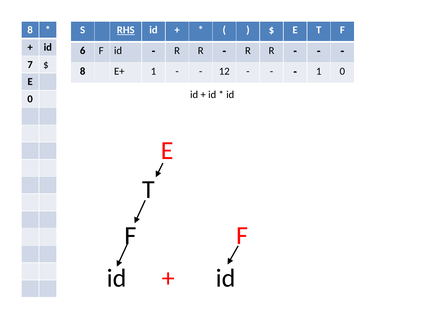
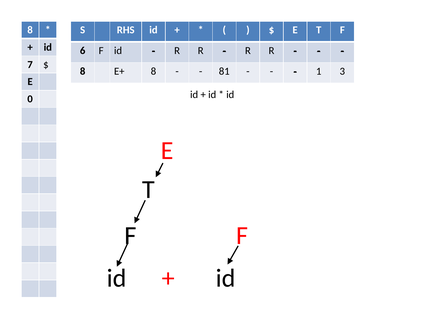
RHS underline: present -> none
E+ 1: 1 -> 8
12: 12 -> 81
1 0: 0 -> 3
